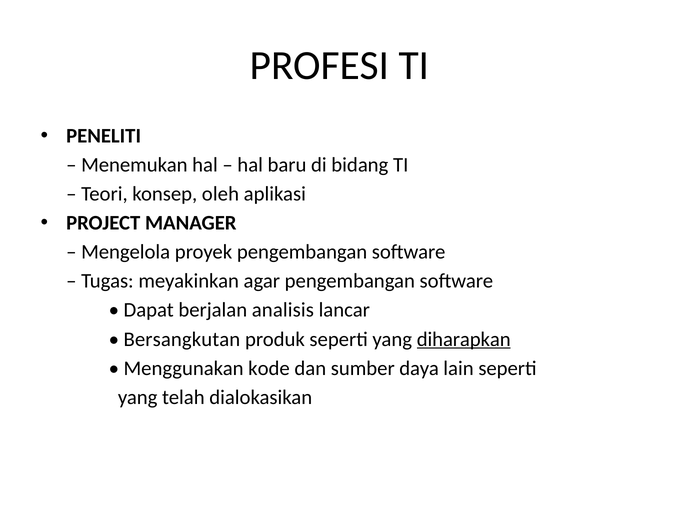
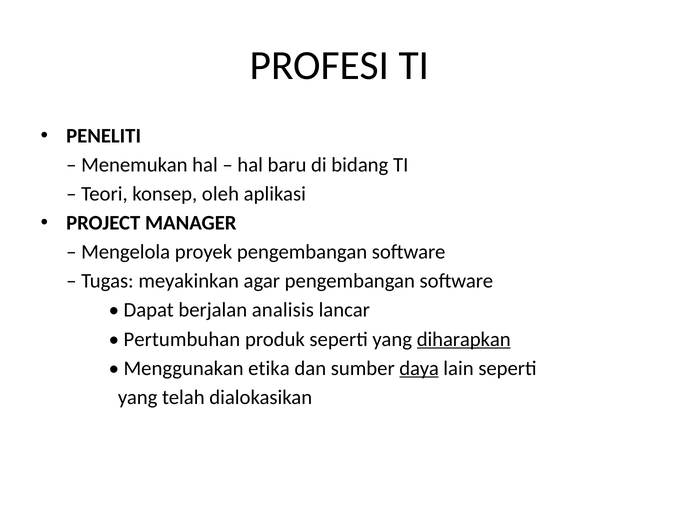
Bersangkutan: Bersangkutan -> Pertumbuhan
kode: kode -> etika
daya underline: none -> present
